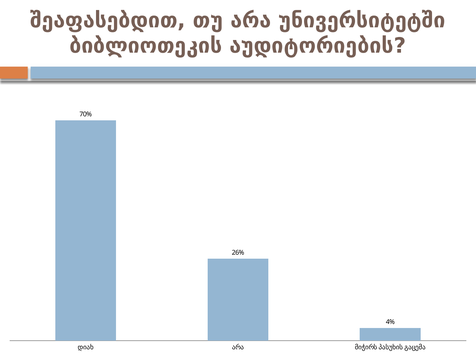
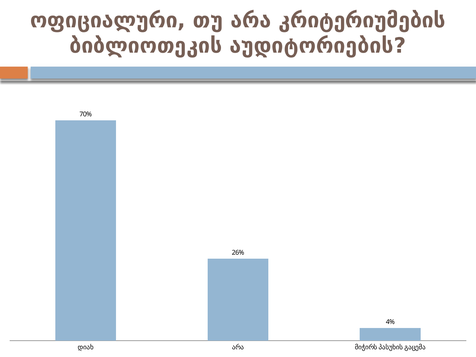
შეაფასებდით: შეაფასებდით -> ოფიციალური
უნივერსიტეტში: უნივერსიტეტში -> კრიტერიუმების
